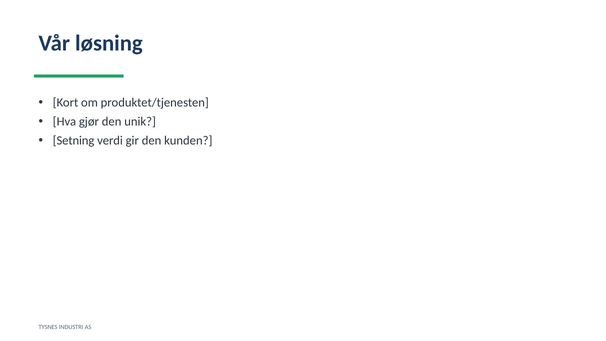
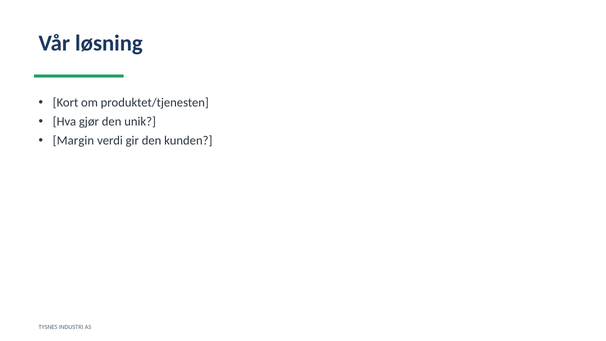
Setning: Setning -> Margin
